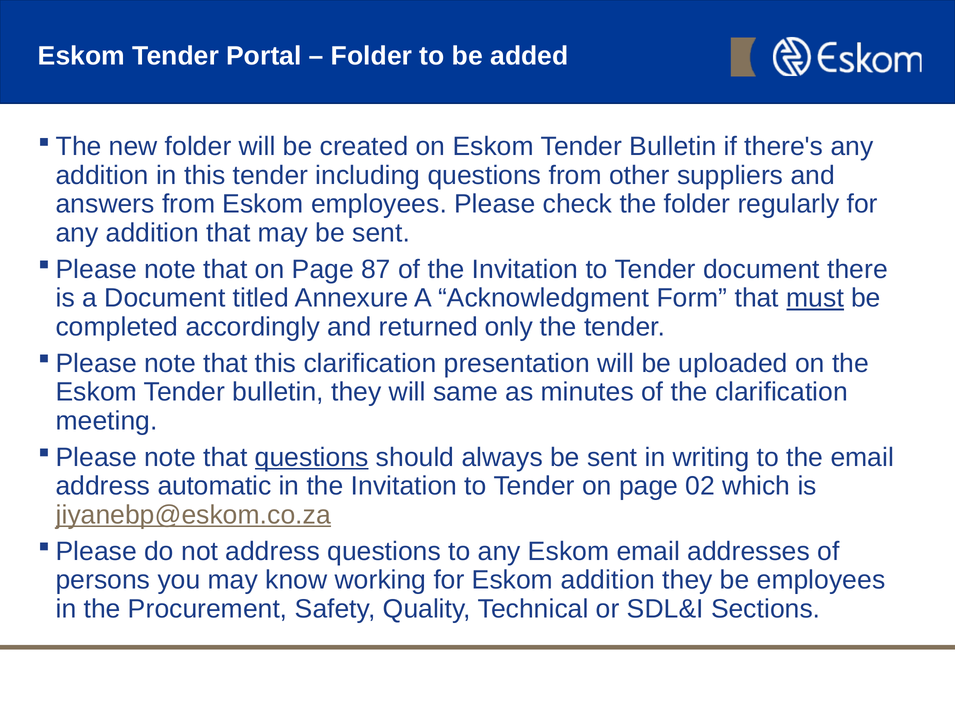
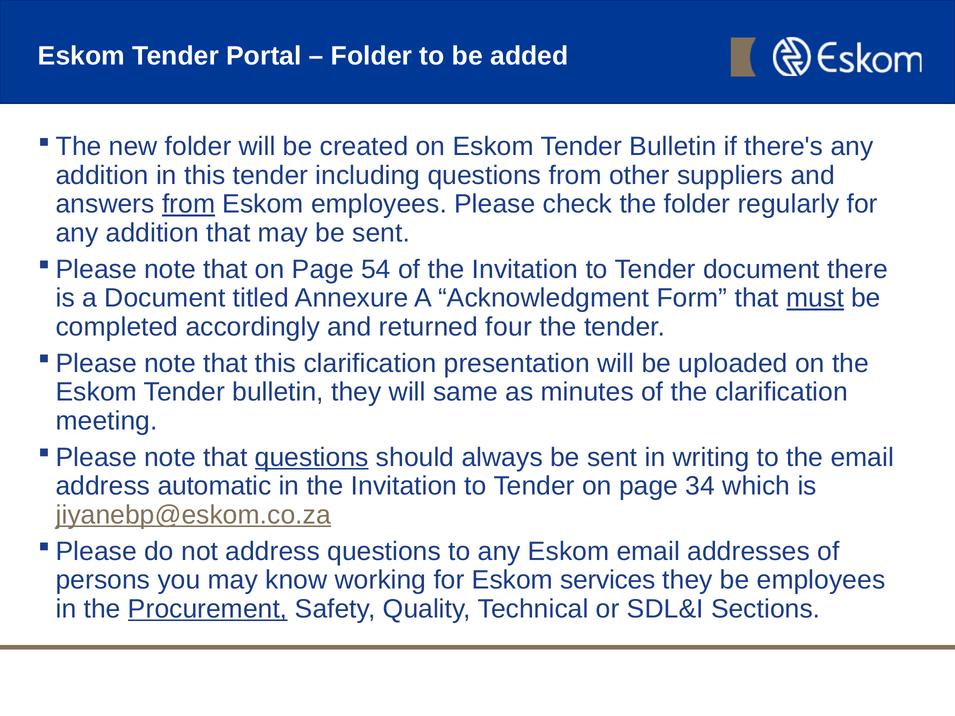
from at (189, 204) underline: none -> present
87: 87 -> 54
only: only -> four
02: 02 -> 34
Eskom addition: addition -> services
Procurement underline: none -> present
